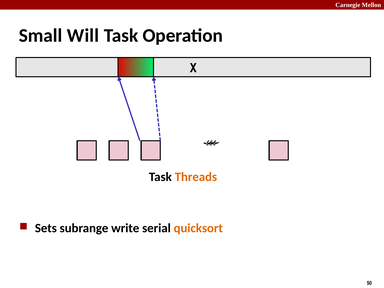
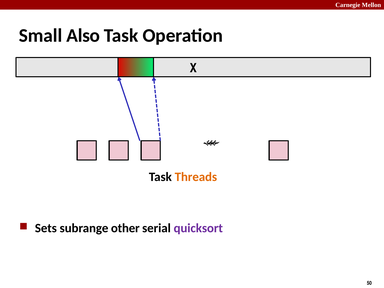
Will: Will -> Also
write: write -> other
quicksort colour: orange -> purple
